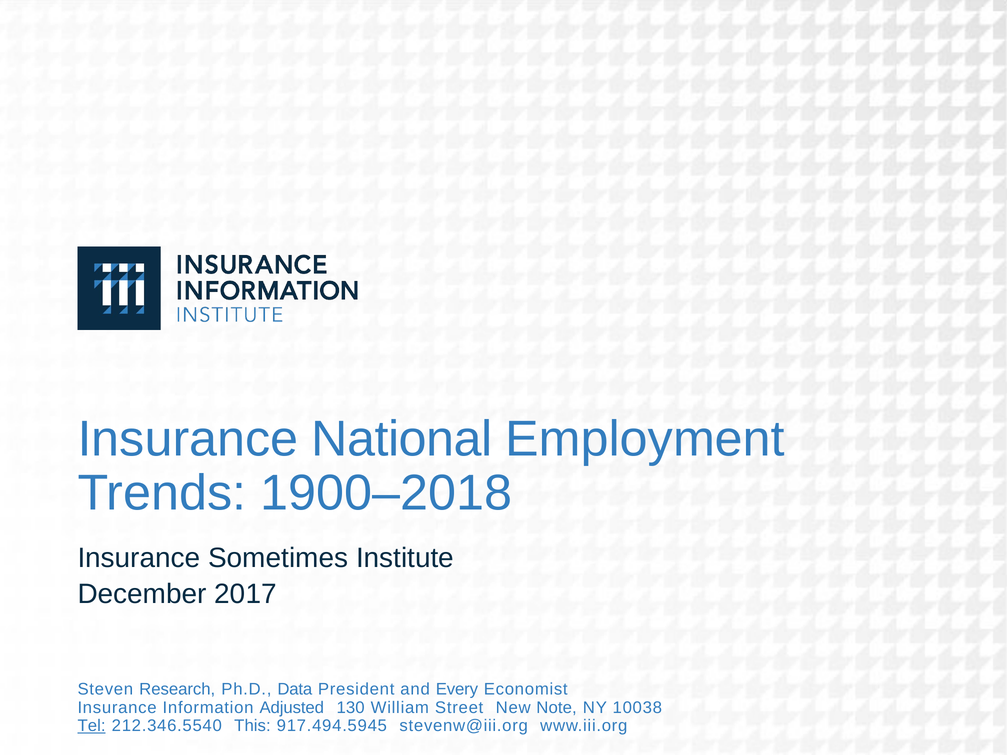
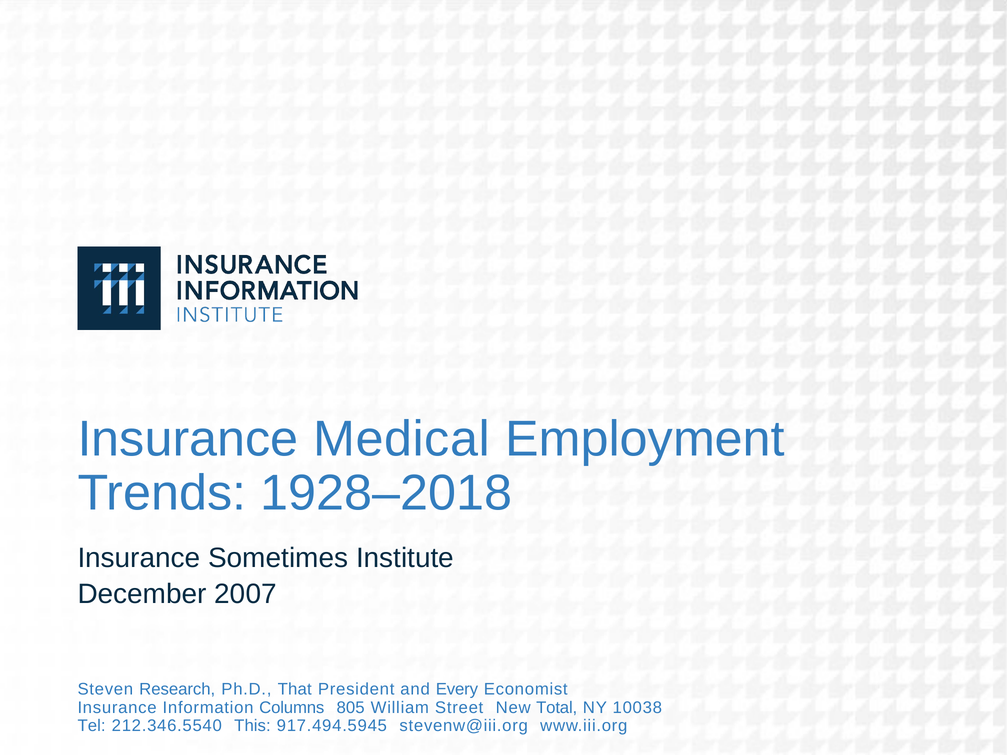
National: National -> Medical
1900–2018: 1900–2018 -> 1928–2018
2017: 2017 -> 2007
Data: Data -> That
Adjusted: Adjusted -> Columns
130: 130 -> 805
Note: Note -> Total
Tel underline: present -> none
